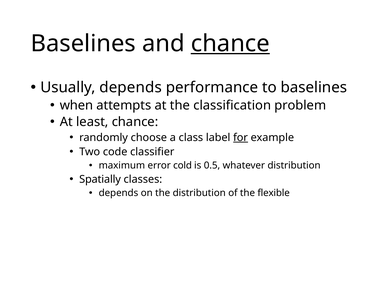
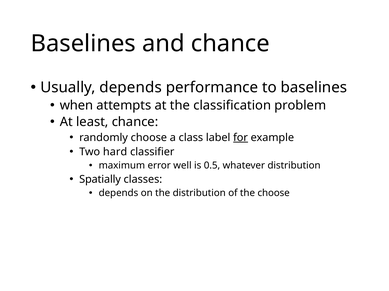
chance at (230, 44) underline: present -> none
code: code -> hard
cold: cold -> well
the flexible: flexible -> choose
